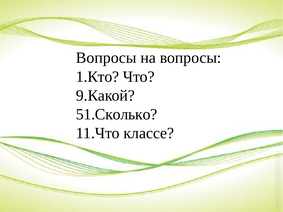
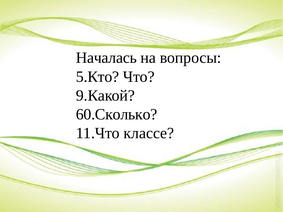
Вопросы at (106, 58): Вопросы -> Началась
1.Кто: 1.Кто -> 5.Кто
51.Сколько: 51.Сколько -> 60.Сколько
